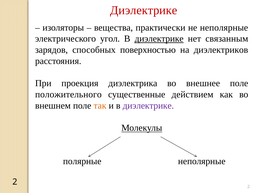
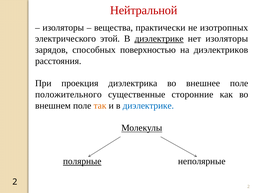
Диэлектрике at (144, 10): Диэлектрике -> Нейтральной
не неполярные: неполярные -> изотропных
угол: угол -> этой
нет связанным: связанным -> изоляторы
действием: действием -> сторонние
диэлектрике at (148, 105) colour: purple -> blue
полярные underline: none -> present
